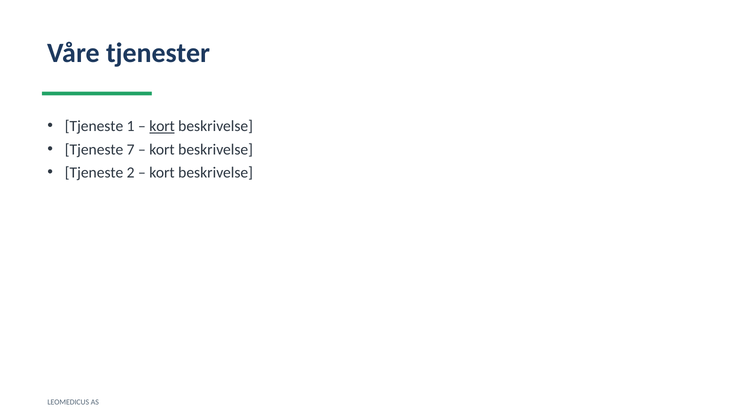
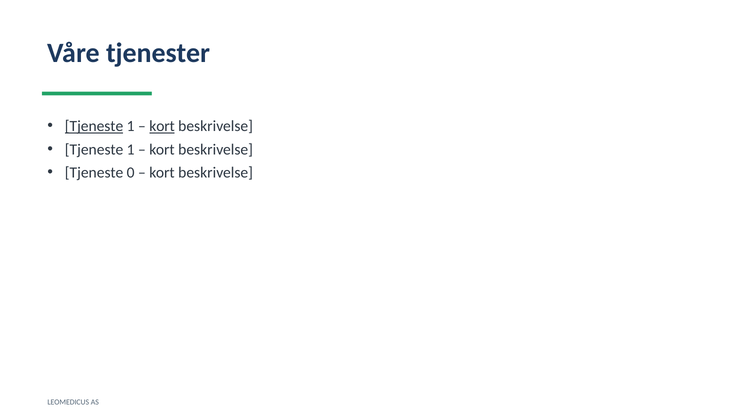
Tjeneste at (94, 126) underline: none -> present
7 at (131, 149): 7 -> 1
2: 2 -> 0
